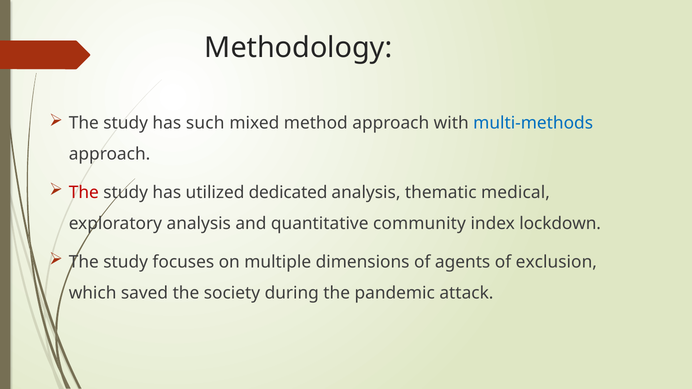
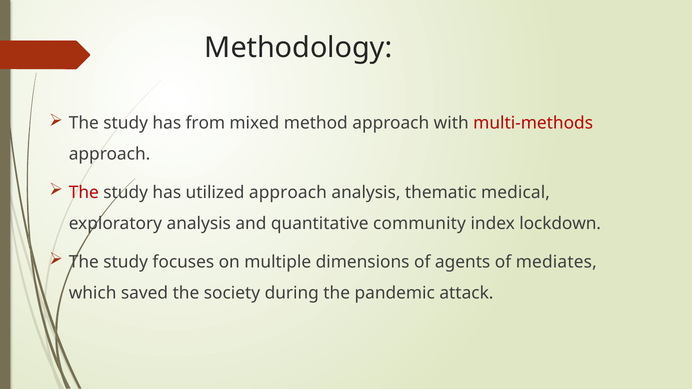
such: such -> from
multi-methods colour: blue -> red
utilized dedicated: dedicated -> approach
exclusion: exclusion -> mediates
